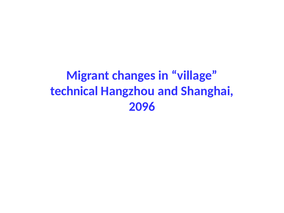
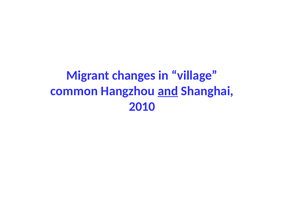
technical: technical -> common
and underline: none -> present
2096: 2096 -> 2010
